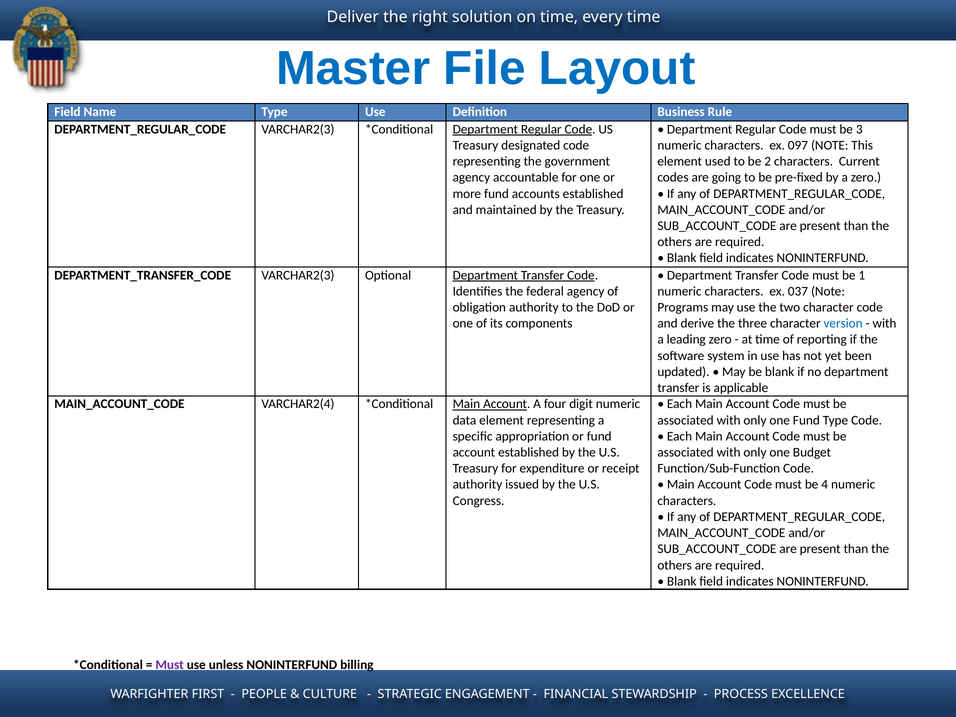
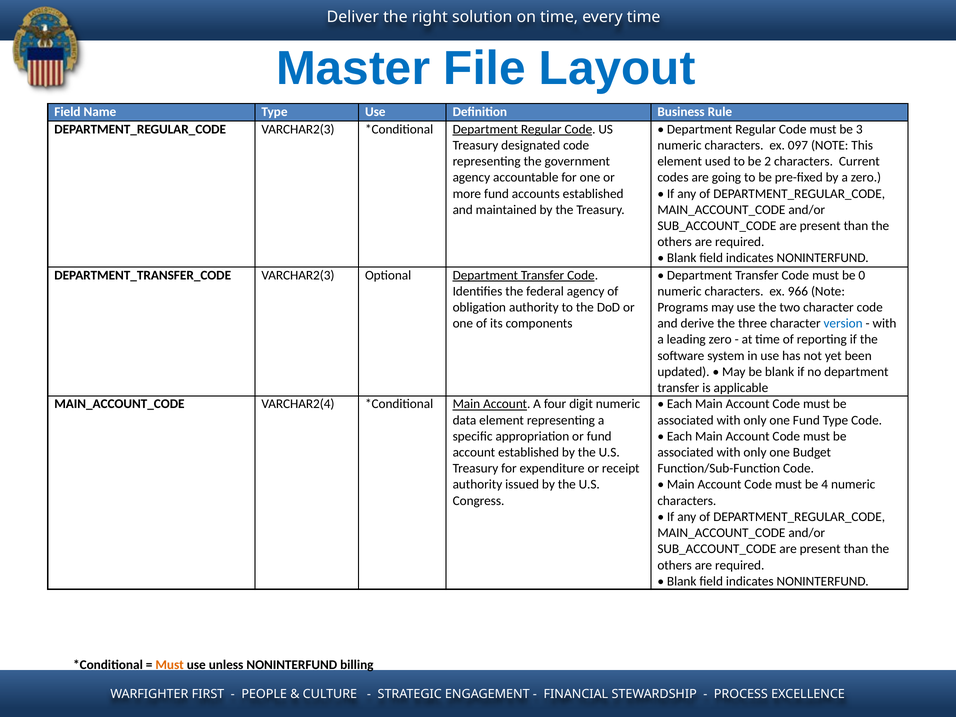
1: 1 -> 0
037: 037 -> 966
Must at (170, 665) colour: purple -> orange
